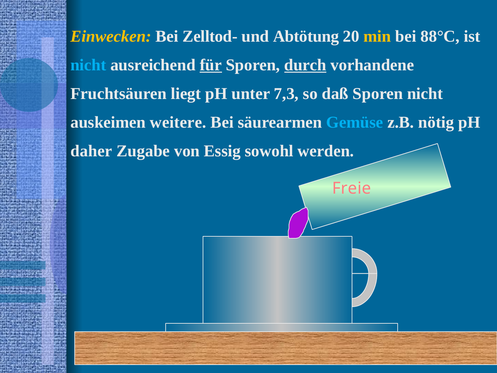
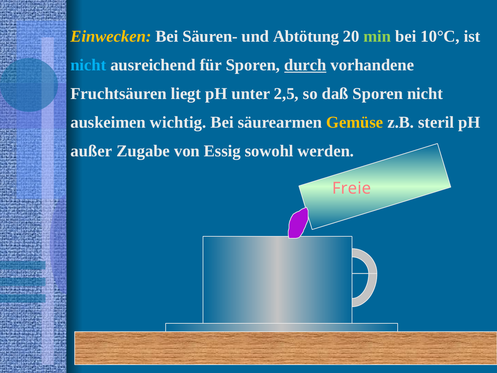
Zelltod-: Zelltod- -> Säuren-
min colour: yellow -> light green
88°C: 88°C -> 10°C
für underline: present -> none
7,3: 7,3 -> 2,5
weitere: weitere -> wichtig
Gemüse colour: light blue -> yellow
nötig: nötig -> steril
daher: daher -> außer
